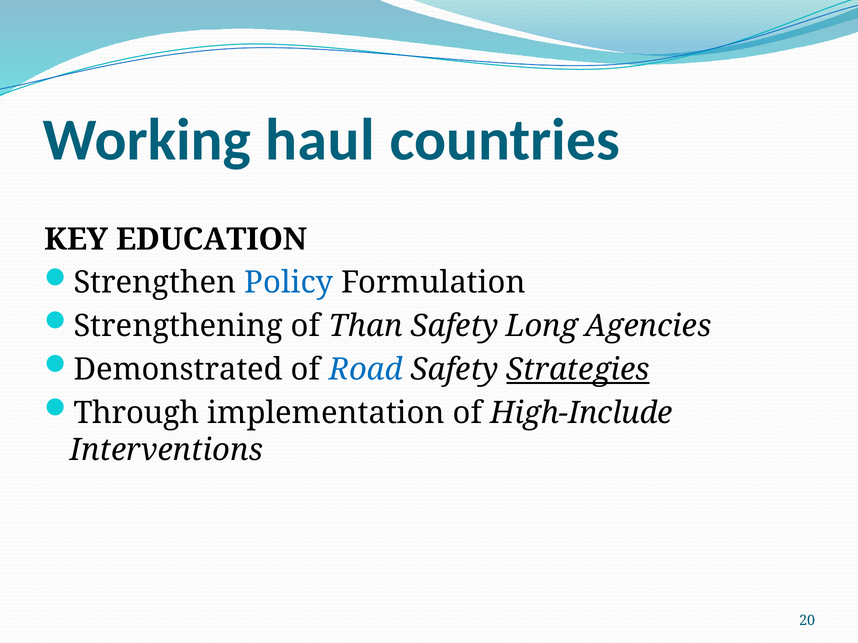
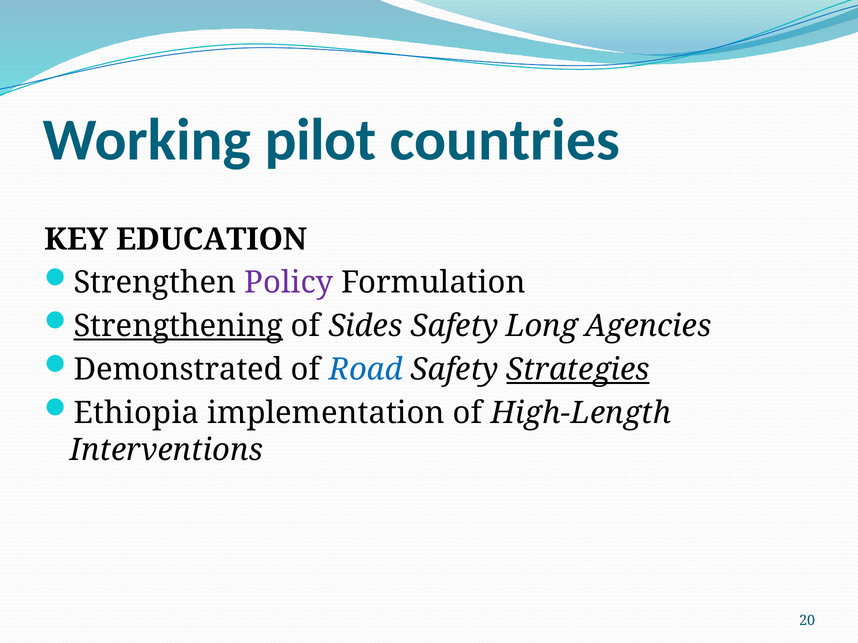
haul: haul -> pilot
Policy colour: blue -> purple
Strengthening underline: none -> present
Than: Than -> Sides
Through: Through -> Ethiopia
High-Include: High-Include -> High-Length
